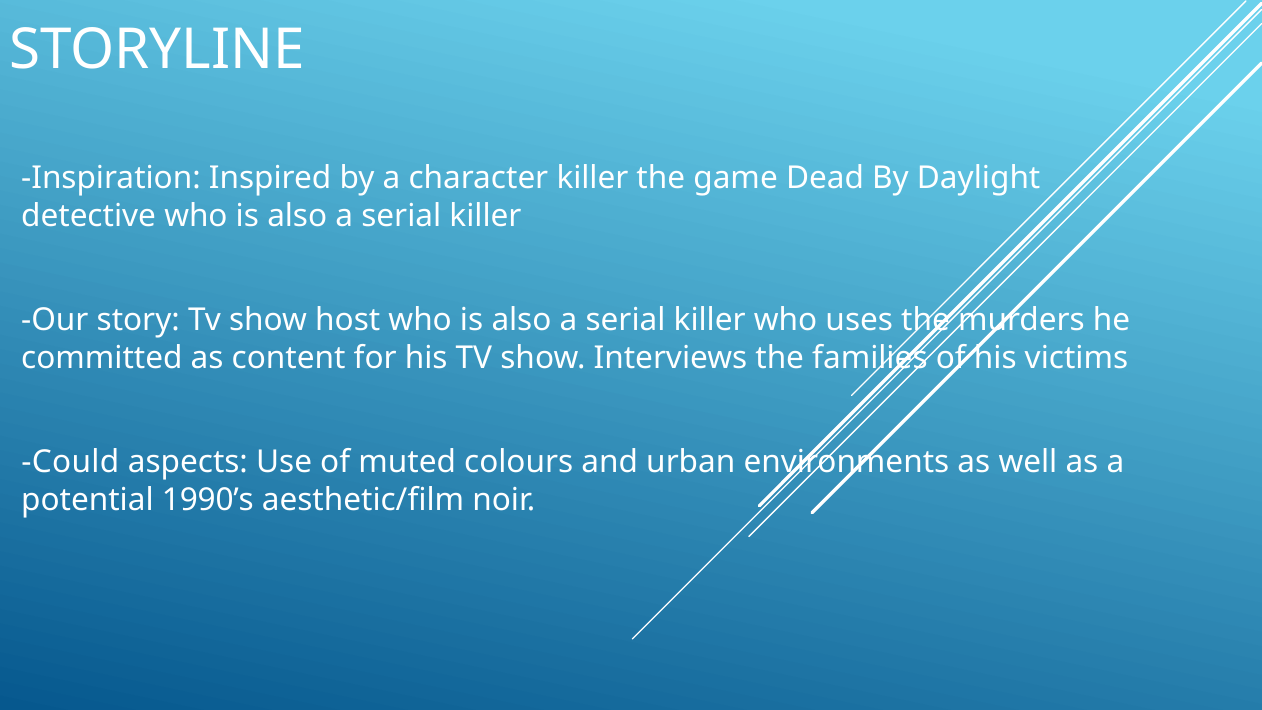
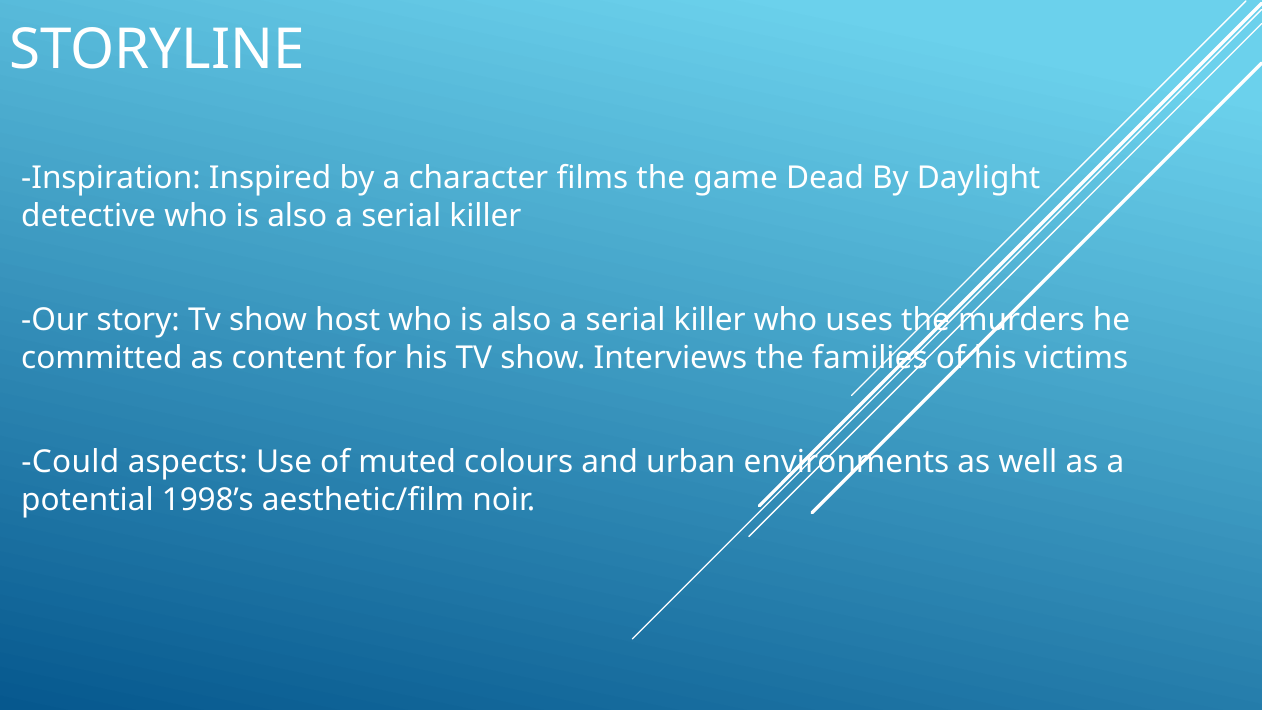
character killer: killer -> films
1990’s: 1990’s -> 1998’s
